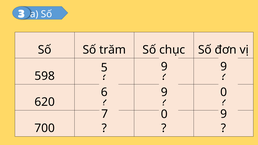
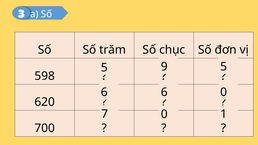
9 9: 9 -> 5
6 9: 9 -> 6
0 9: 9 -> 1
